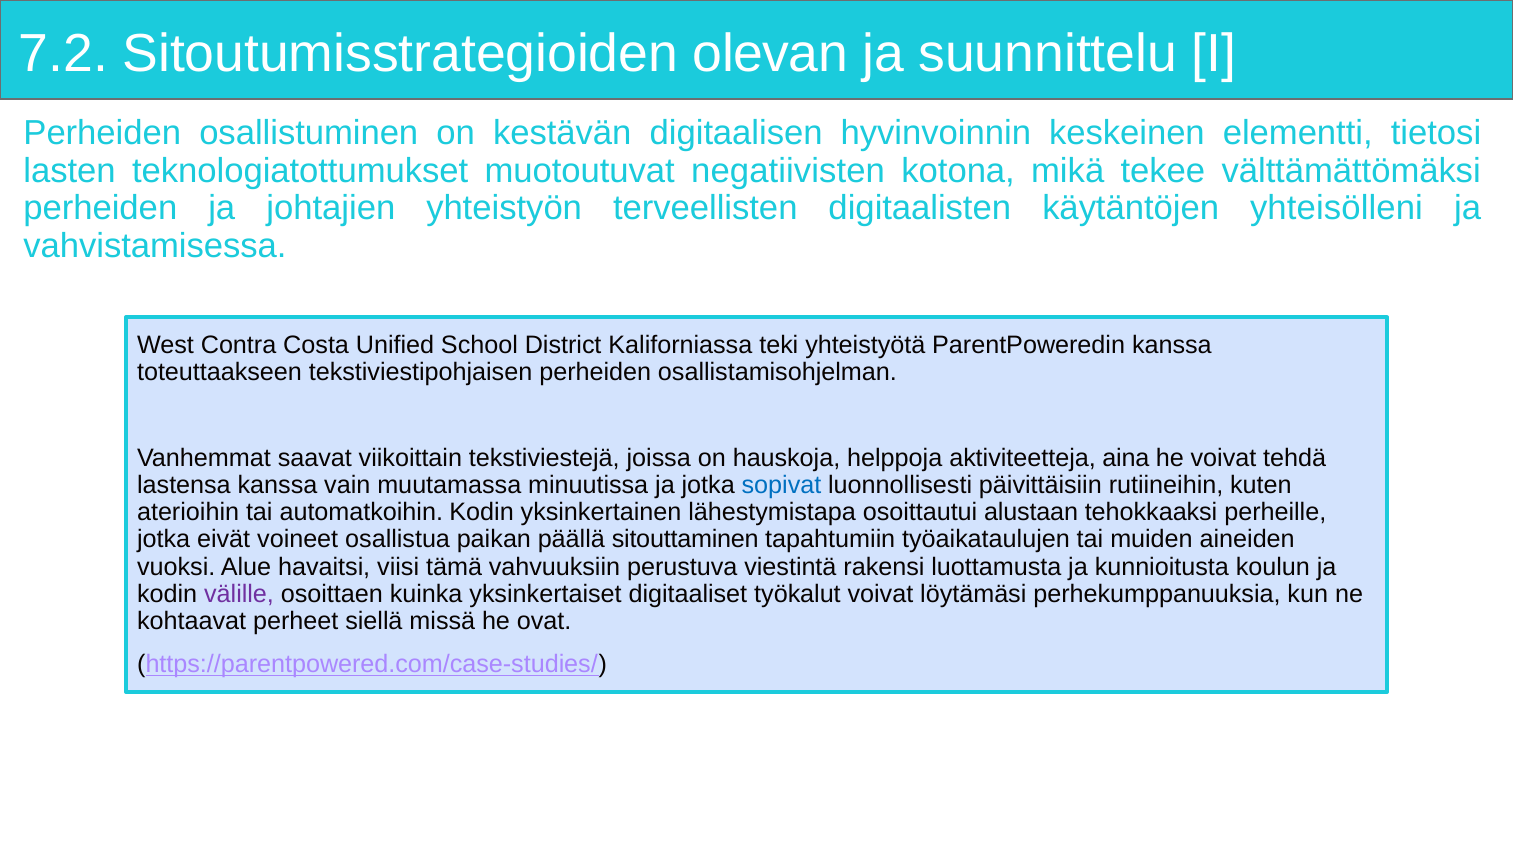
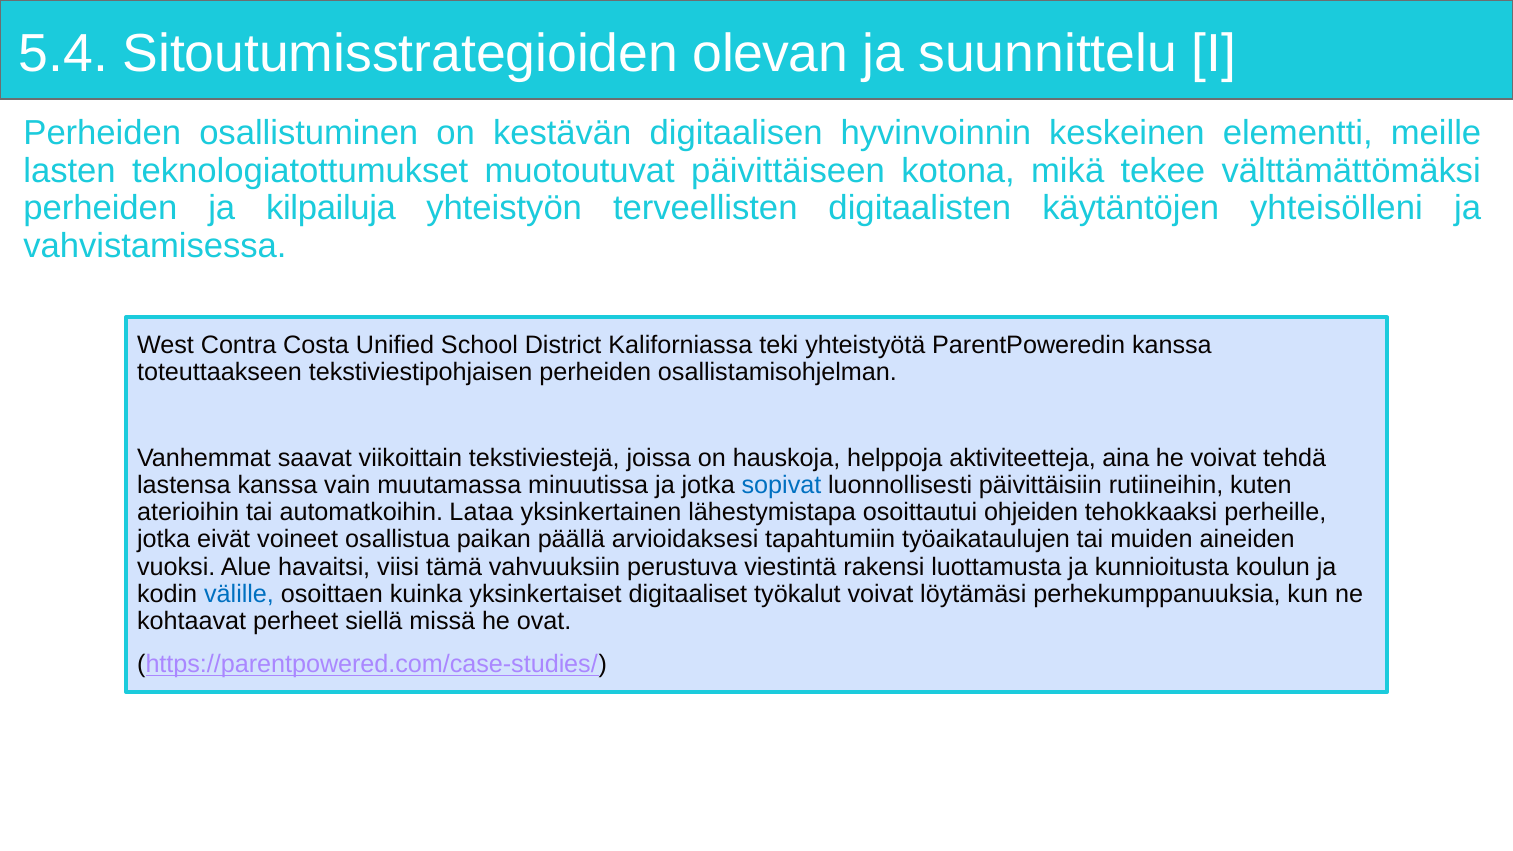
7.2: 7.2 -> 5.4
tietosi: tietosi -> meille
negatiivisten: negatiivisten -> päivittäiseen
johtajien: johtajien -> kilpailuja
automatkoihin Kodin: Kodin -> Lataa
alustaan: alustaan -> ohjeiden
sitouttaminen: sitouttaminen -> arvioidaksesi
välille colour: purple -> blue
